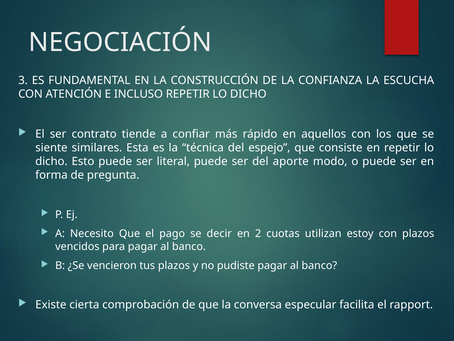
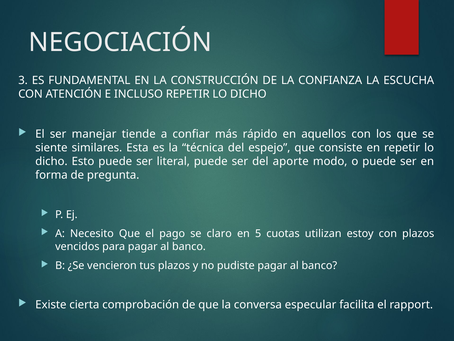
contrato: contrato -> manejar
decir: decir -> claro
2: 2 -> 5
